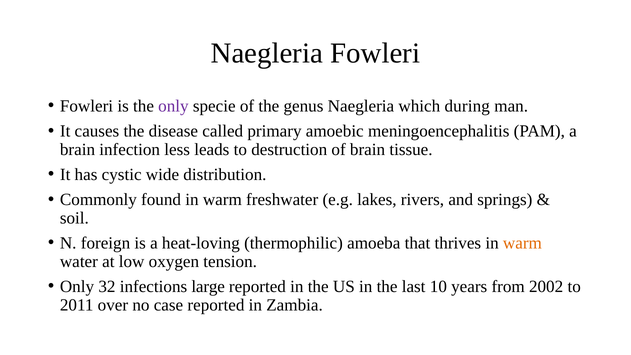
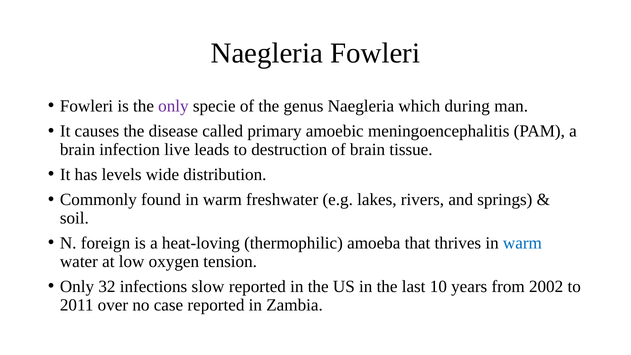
less: less -> live
cystic: cystic -> levels
warm at (522, 243) colour: orange -> blue
large: large -> slow
